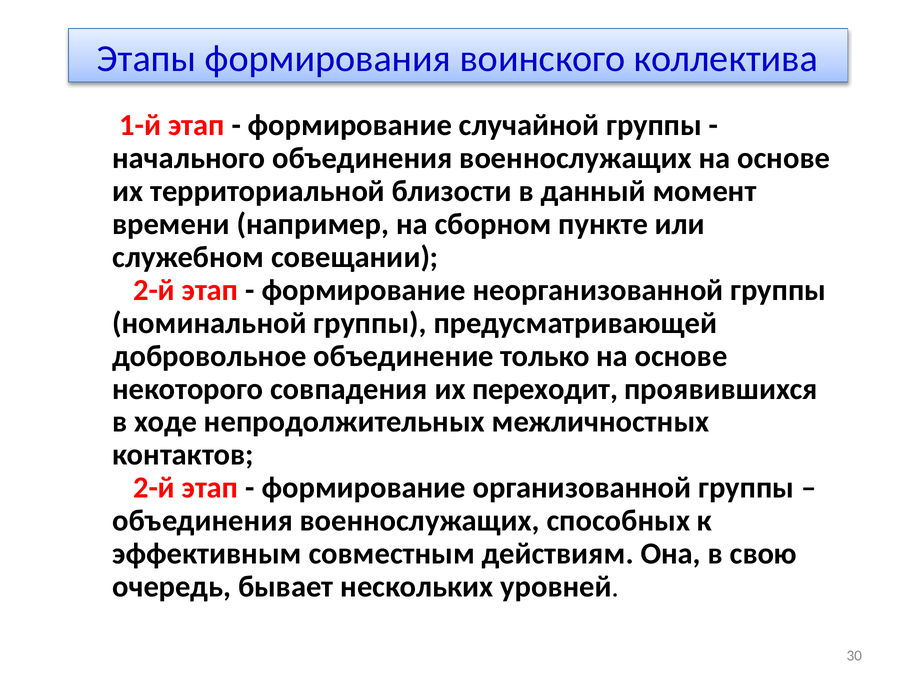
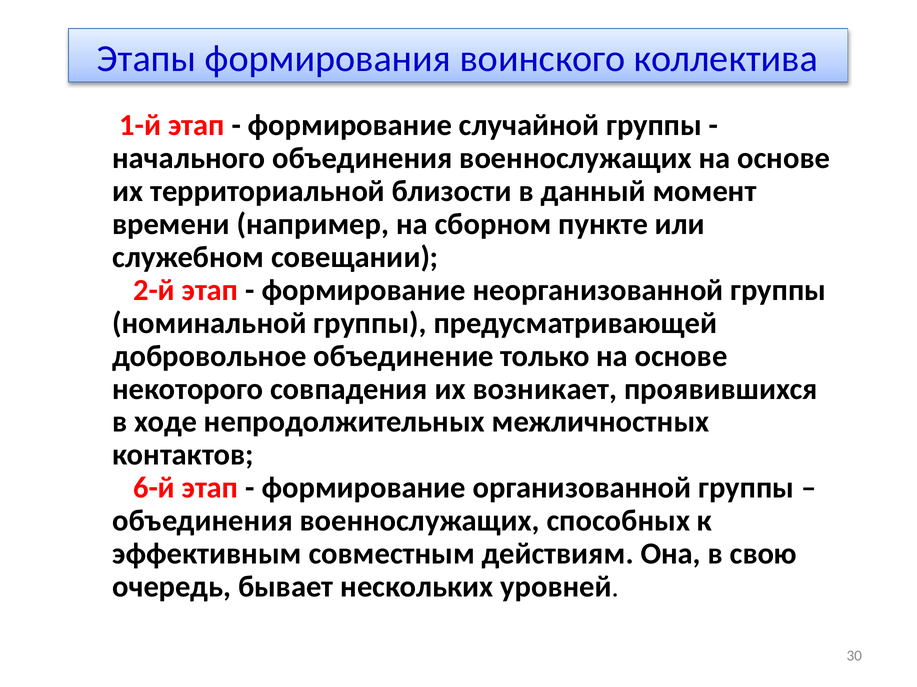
переходит: переходит -> возникает
2-й at (154, 488): 2-й -> 6-й
